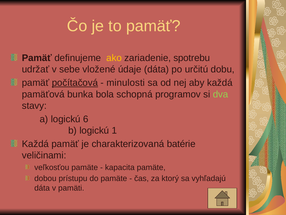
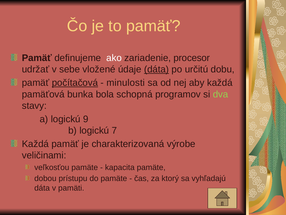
ako colour: yellow -> white
spotrebu: spotrebu -> procesor
dáta at (156, 69) underline: none -> present
6: 6 -> 9
1: 1 -> 7
batérie: batérie -> výrobe
